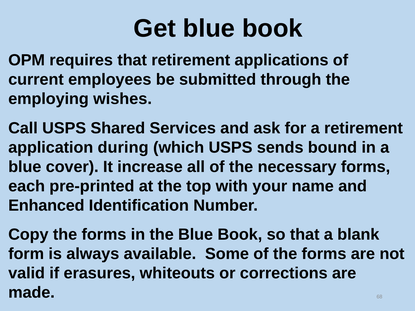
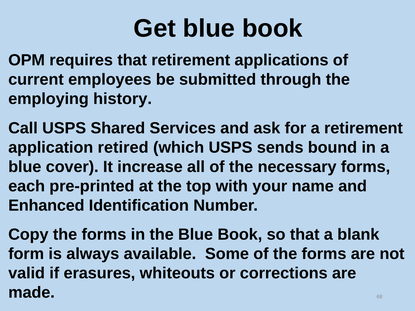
wishes: wishes -> history
during: during -> retired
